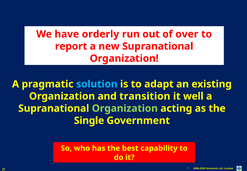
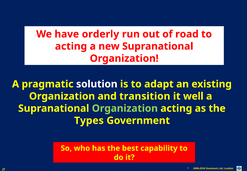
over: over -> road
report at (71, 46): report -> acting
solution colour: light blue -> white
Single: Single -> Types
